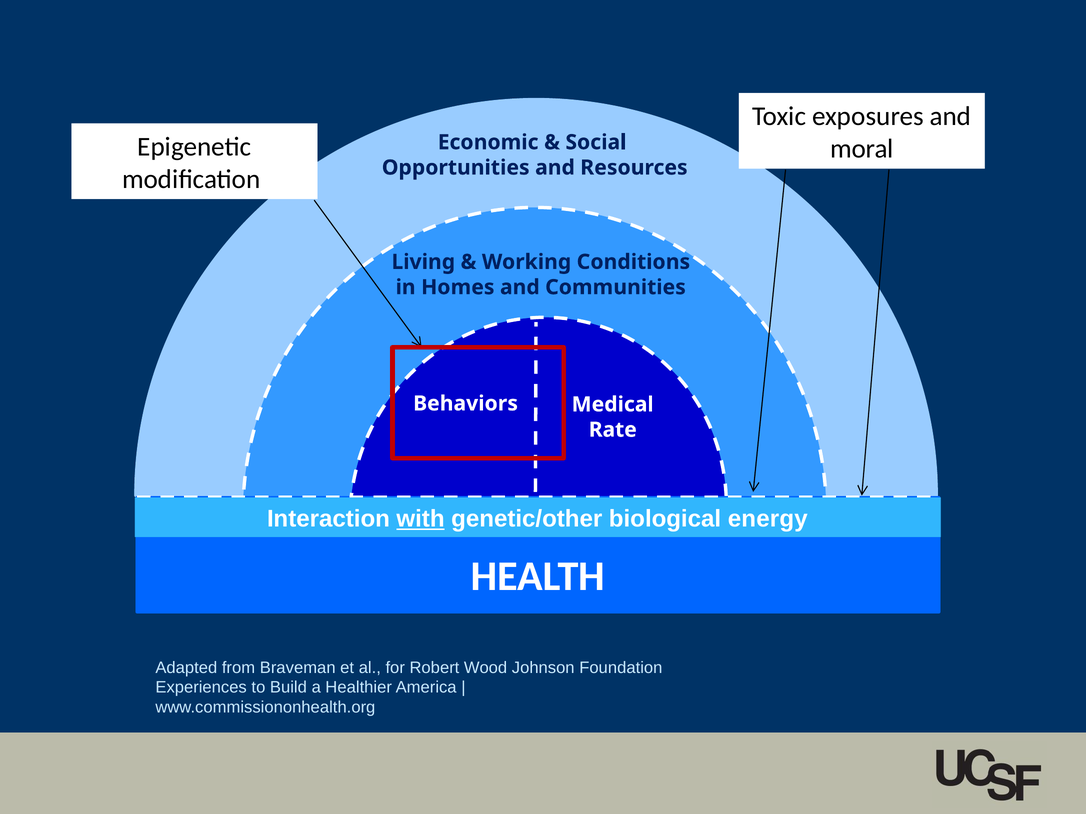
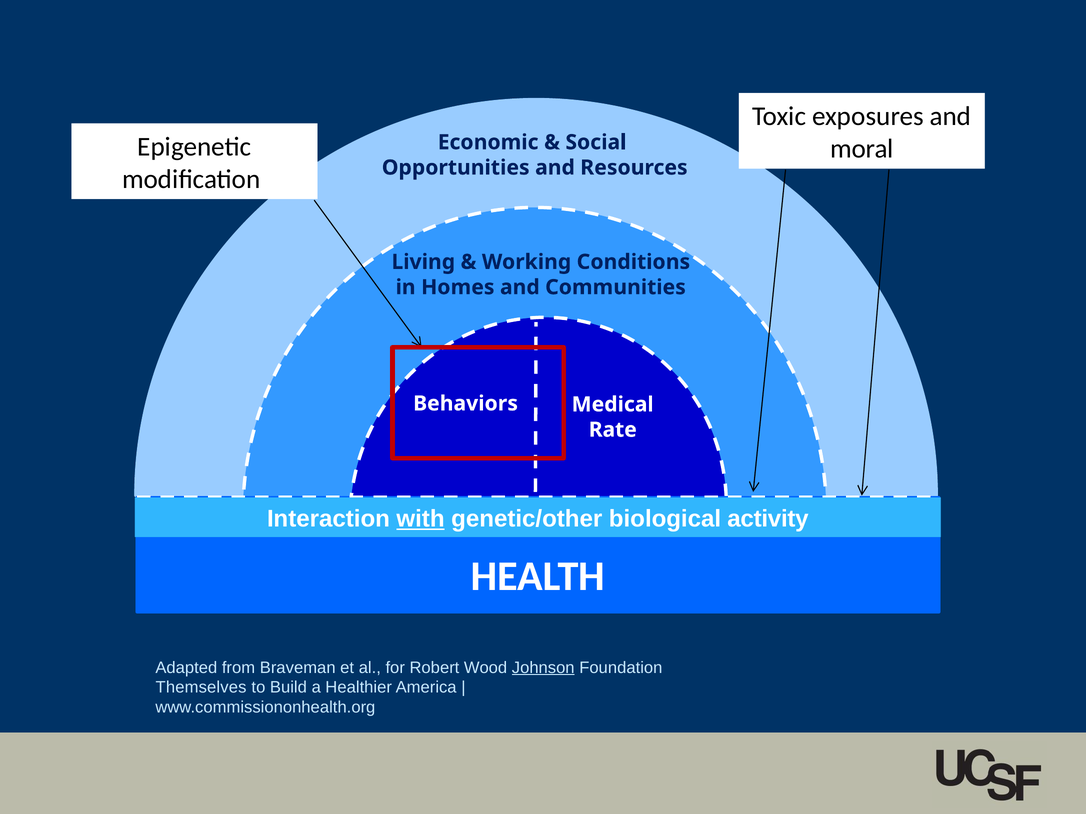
energy: energy -> activity
Johnson underline: none -> present
Experiences: Experiences -> Themselves
